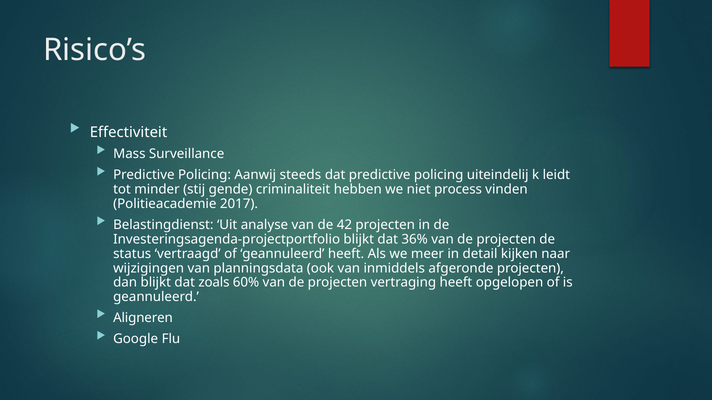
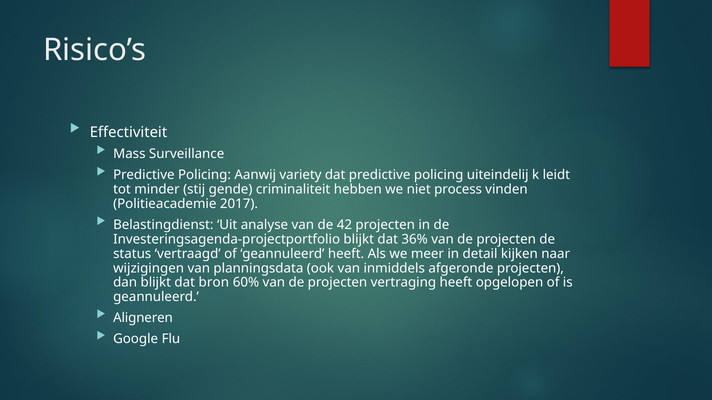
steeds: steeds -> variety
zoals: zoals -> bron
